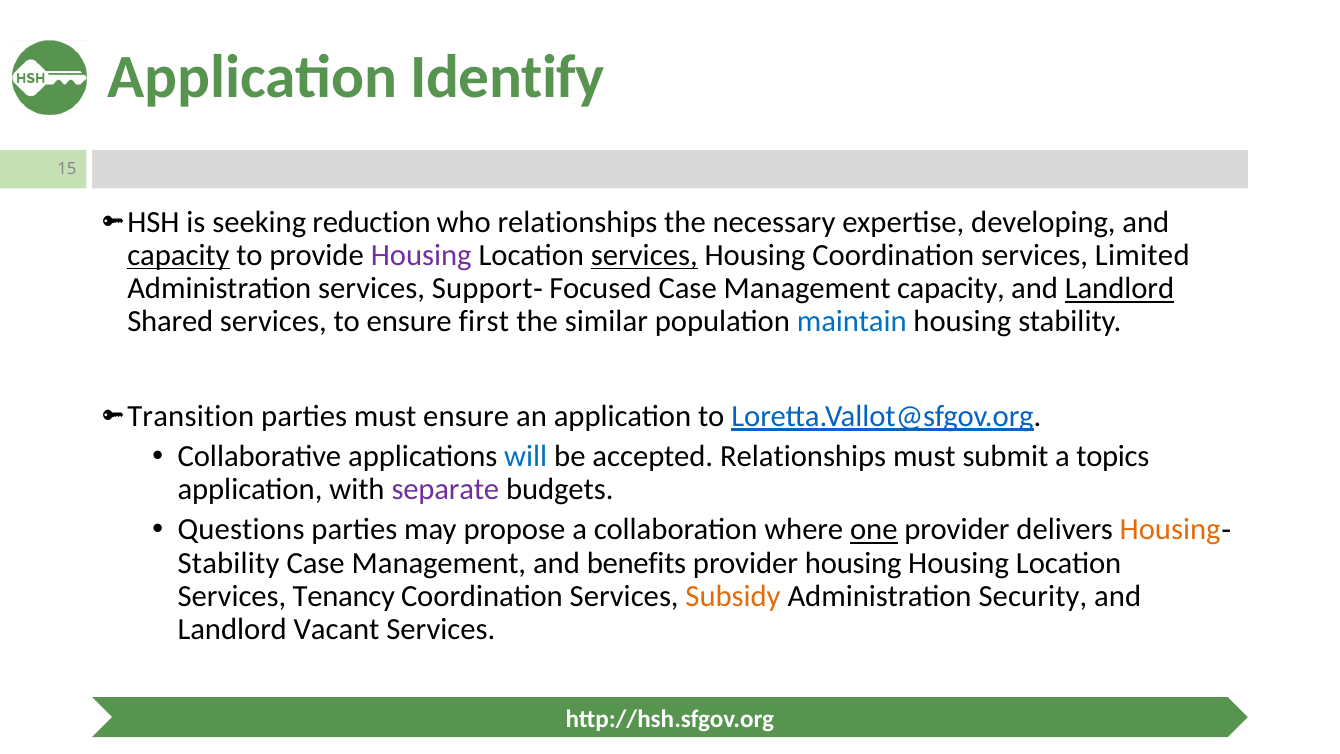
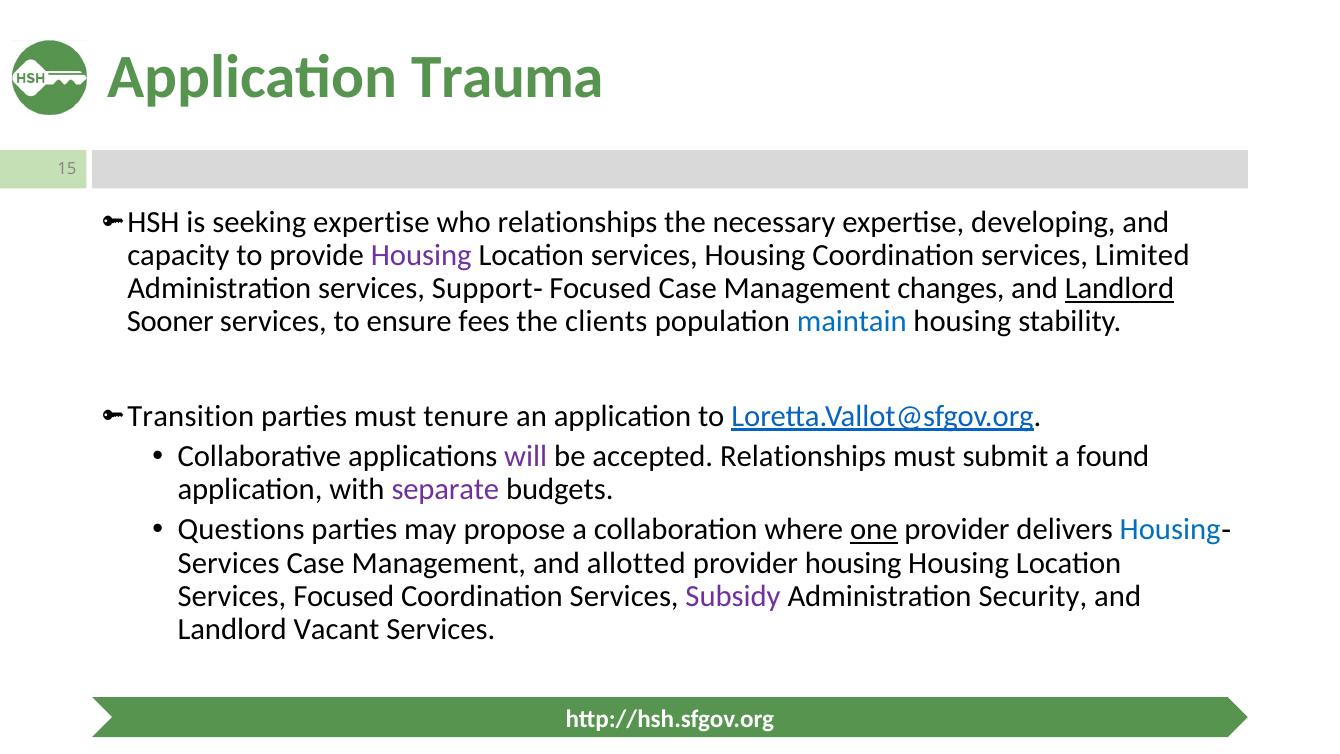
Identify: Identify -> Trauma
seeking reduction: reduction -> expertise
capacity at (178, 255) underline: present -> none
services at (644, 255) underline: present -> none
Management capacity: capacity -> changes
Shared: Shared -> Sooner
first: first -> fees
similar: similar -> clients
must ensure: ensure -> tenure
will colour: blue -> purple
topics: topics -> found
Housing at (1170, 530) colour: orange -> blue
Stability at (229, 563): Stability -> Services
benefits: benefits -> allotted
Services Tenancy: Tenancy -> Focused
Subsidy colour: orange -> purple
